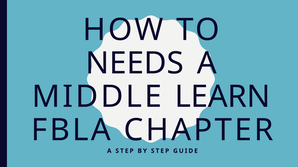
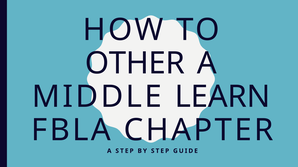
NEEDS: NEEDS -> OTHER
